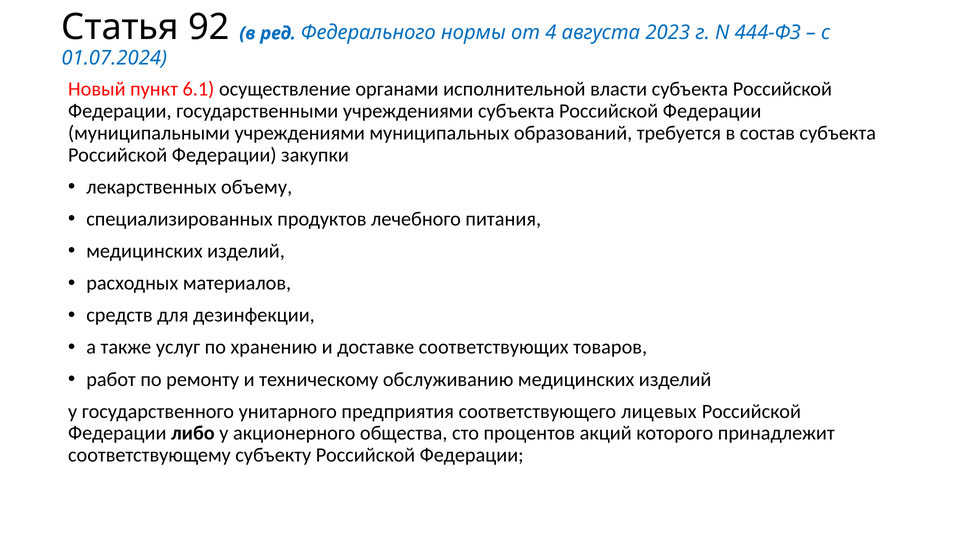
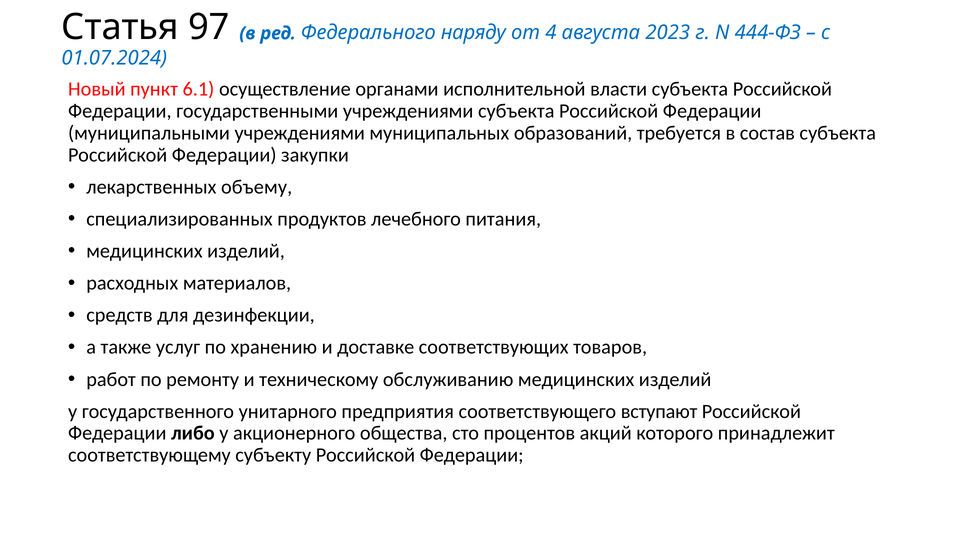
92: 92 -> 97
нормы: нормы -> наряду
лицевых: лицевых -> вступают
